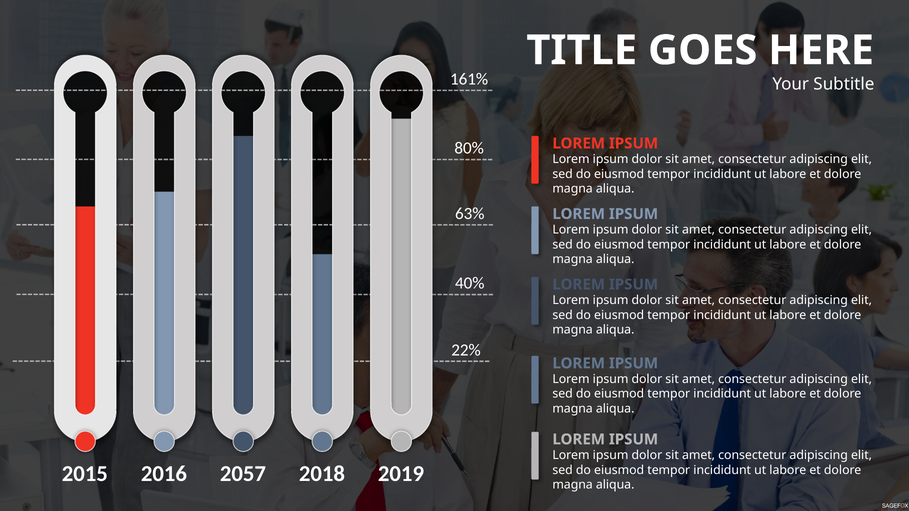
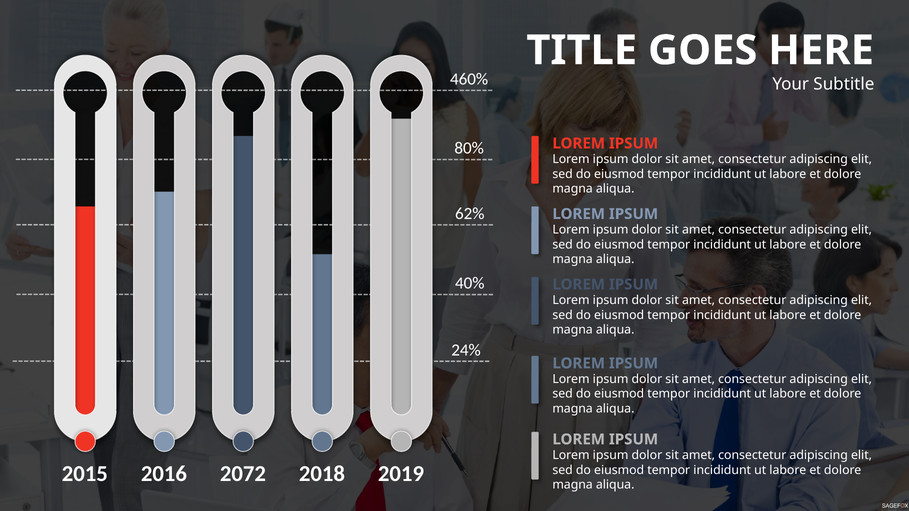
161%: 161% -> 460%
63%: 63% -> 62%
22%: 22% -> 24%
2057: 2057 -> 2072
